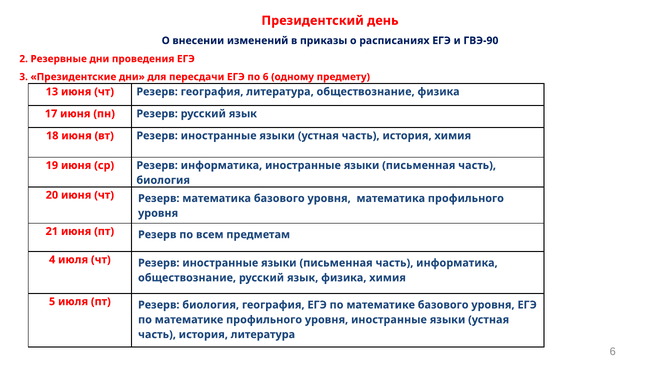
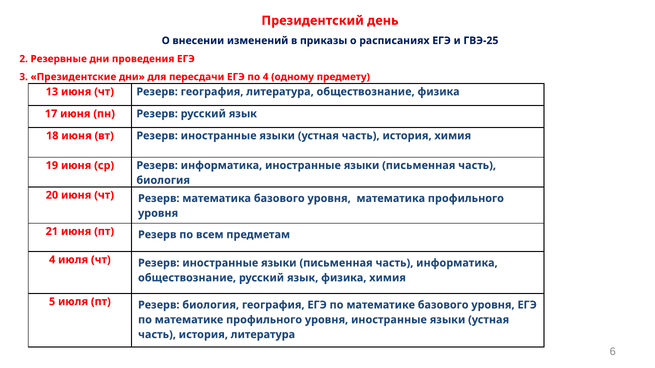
ГВЭ-90: ГВЭ-90 -> ГВЭ-25
по 6: 6 -> 4
